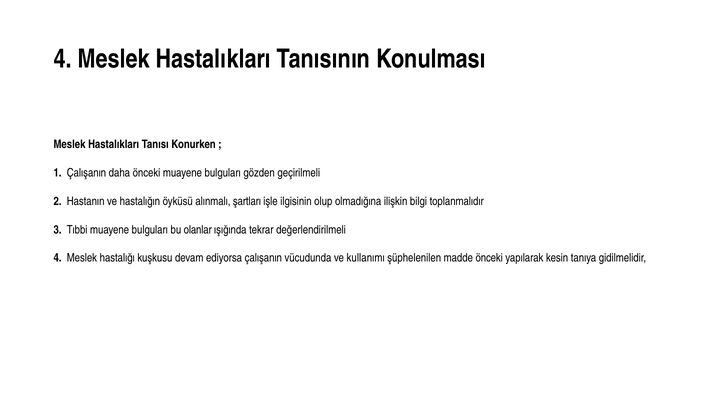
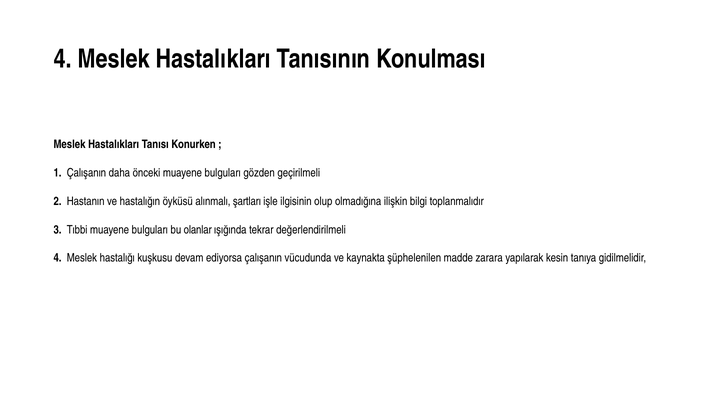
kullanımı: kullanımı -> kaynakta
madde önceki: önceki -> zarara
